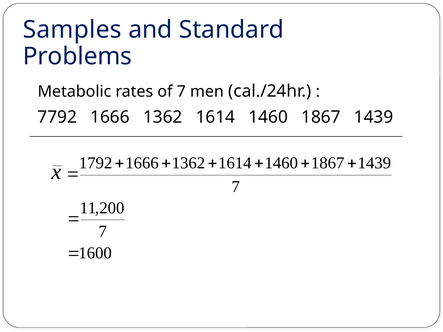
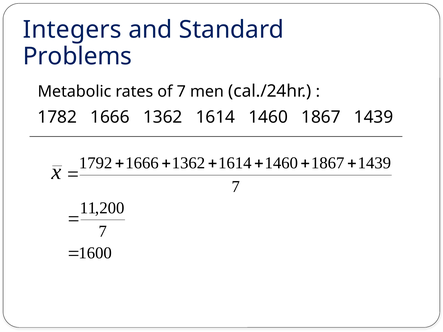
Samples: Samples -> Integers
7792: 7792 -> 1782
